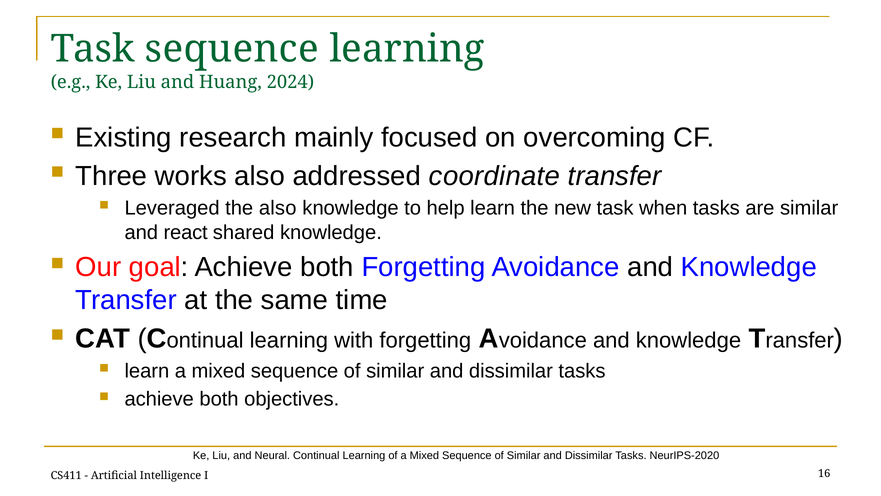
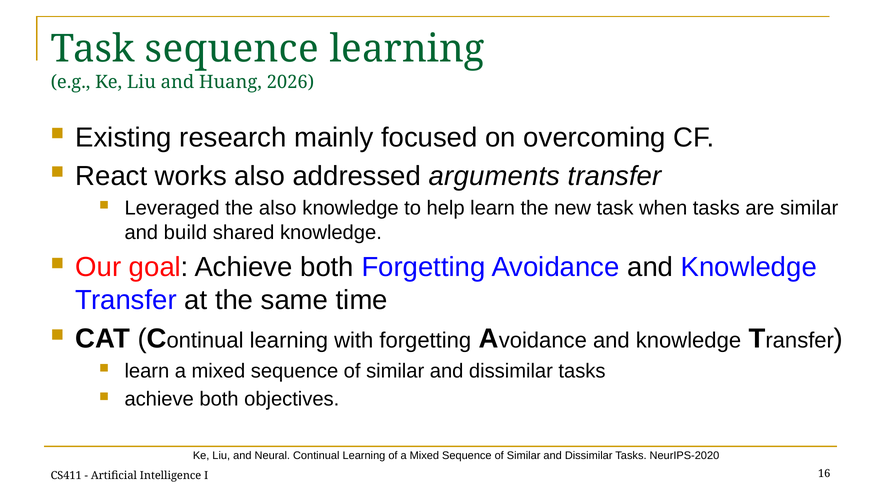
2024: 2024 -> 2026
Three: Three -> React
coordinate: coordinate -> arguments
react: react -> build
